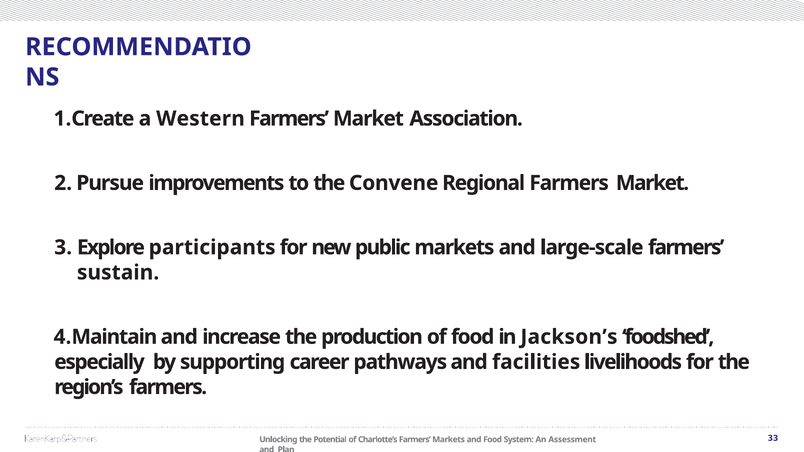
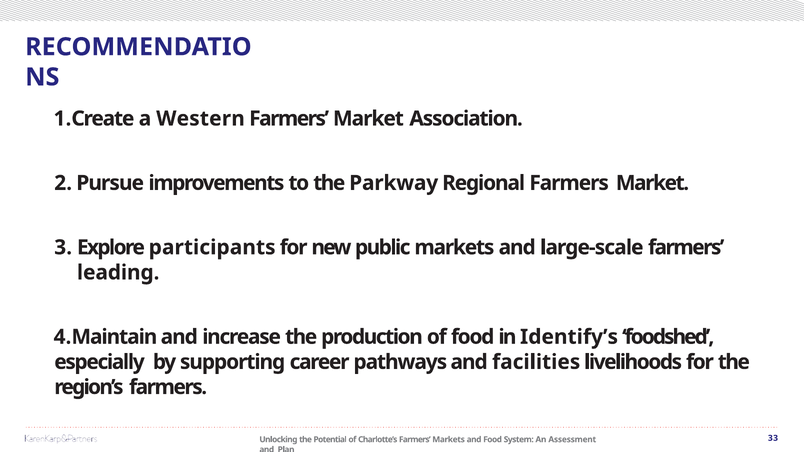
Convene: Convene -> Parkway
sustain: sustain -> leading
Jackson’s: Jackson’s -> Identify’s
